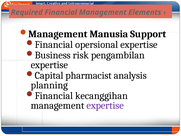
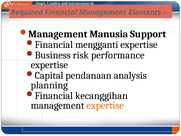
opersional: opersional -> mengganti
pengambilan: pengambilan -> performance
pharmacist: pharmacist -> pendanaan
expertise at (105, 105) colour: purple -> orange
